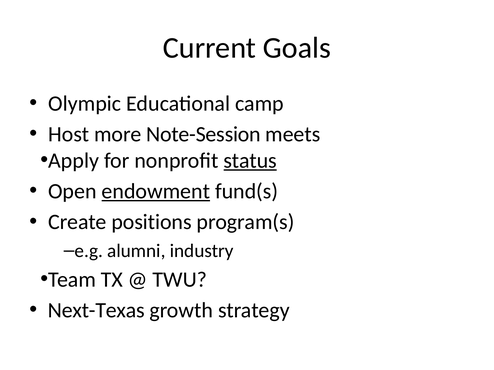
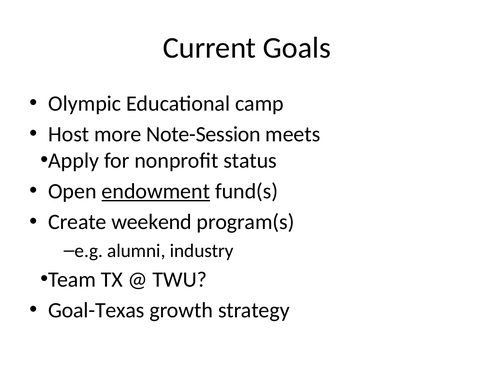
status underline: present -> none
positions: positions -> weekend
Next-Texas: Next-Texas -> Goal-Texas
